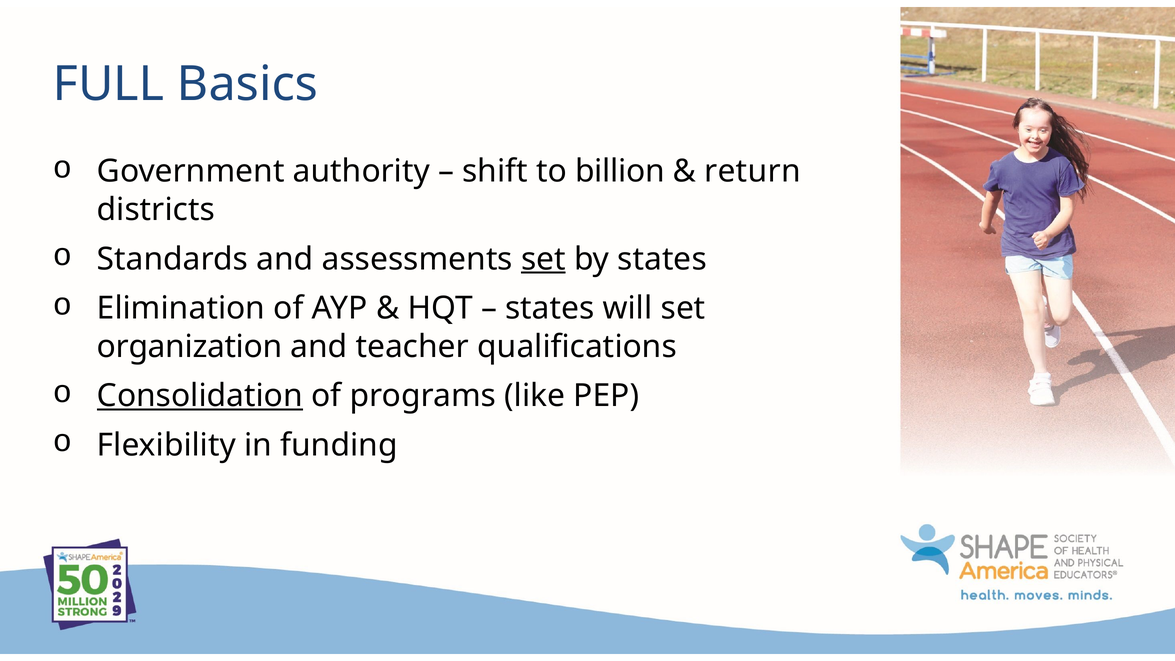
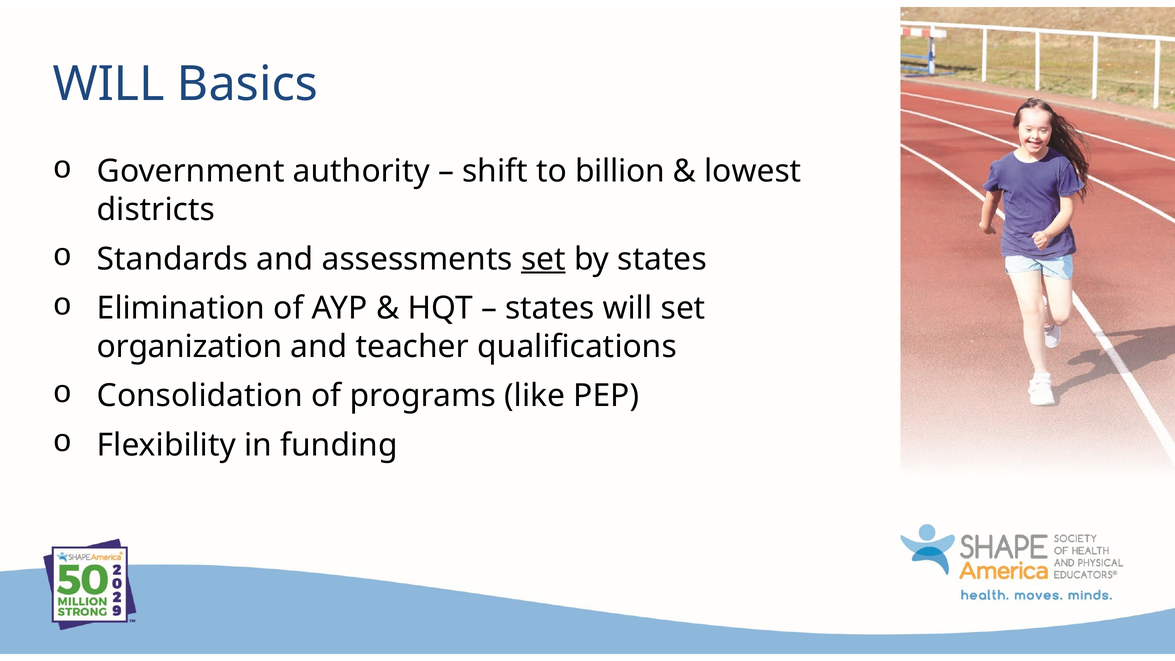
FULL at (109, 84): FULL -> WILL
return: return -> lowest
Consolidation underline: present -> none
